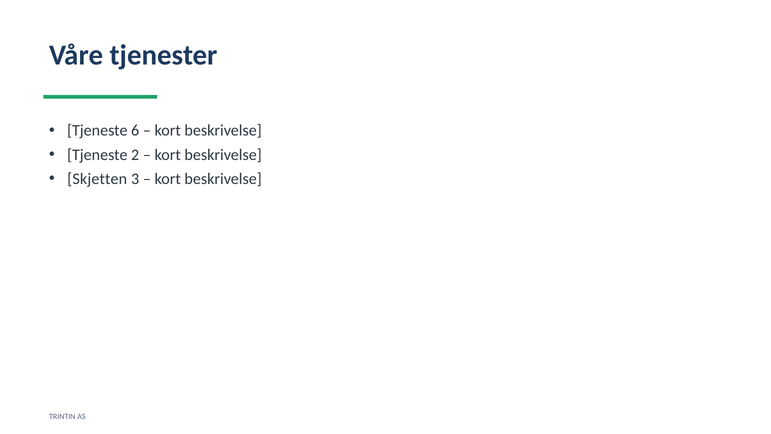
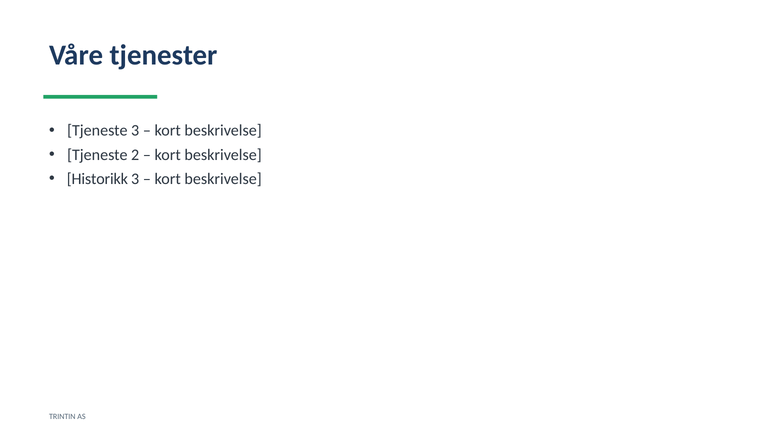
Tjeneste 6: 6 -> 3
Skjetten: Skjetten -> Historikk
